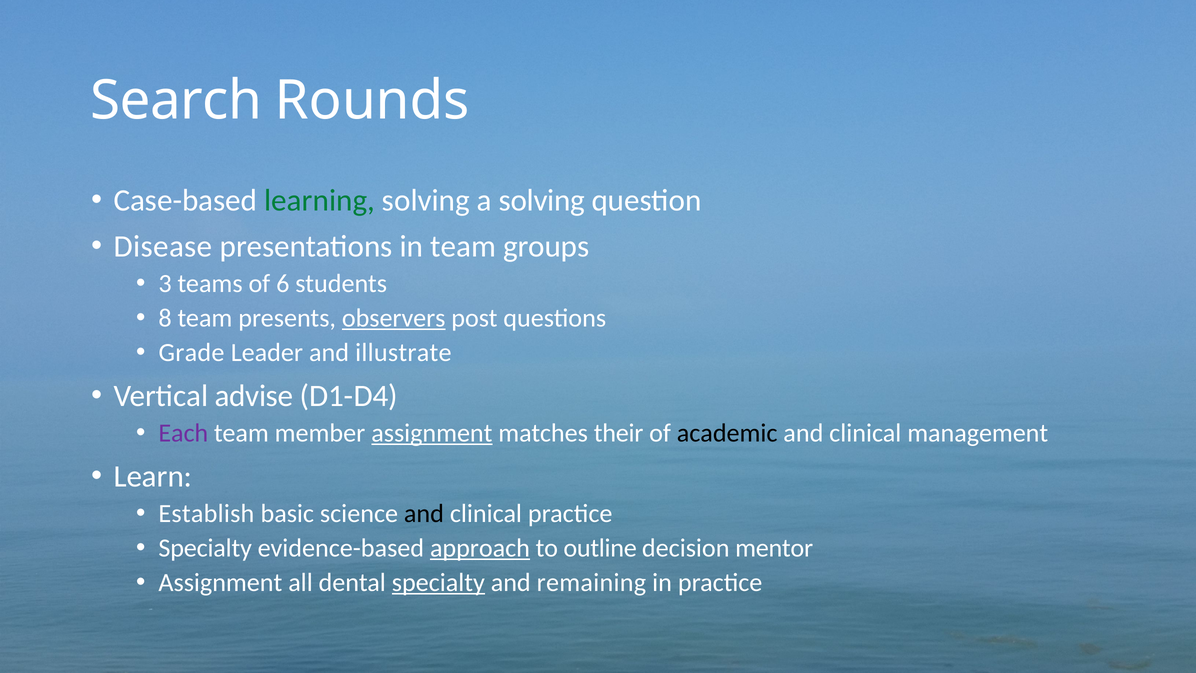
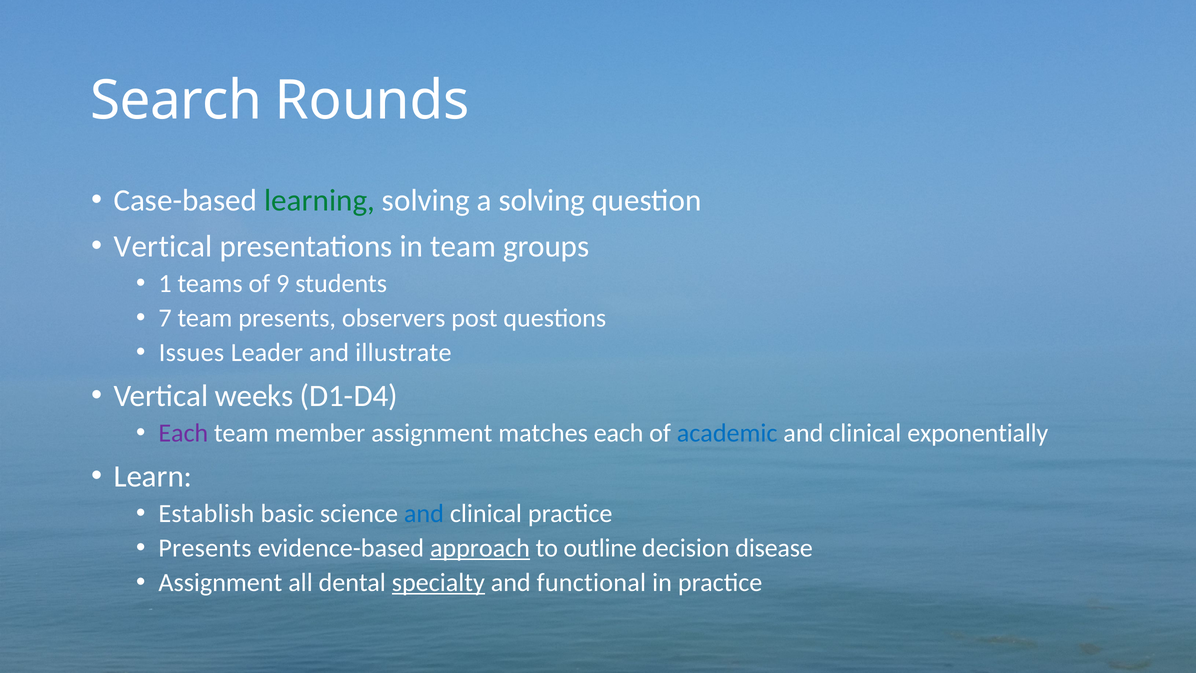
Disease at (163, 246): Disease -> Vertical
3: 3 -> 1
6: 6 -> 9
8: 8 -> 7
observers underline: present -> none
Grade: Grade -> Issues
advise: advise -> weeks
assignment at (432, 433) underline: present -> none
matches their: their -> each
academic colour: black -> blue
management: management -> exponentially
and at (424, 513) colour: black -> blue
Specialty at (205, 548): Specialty -> Presents
mentor: mentor -> disease
remaining: remaining -> functional
